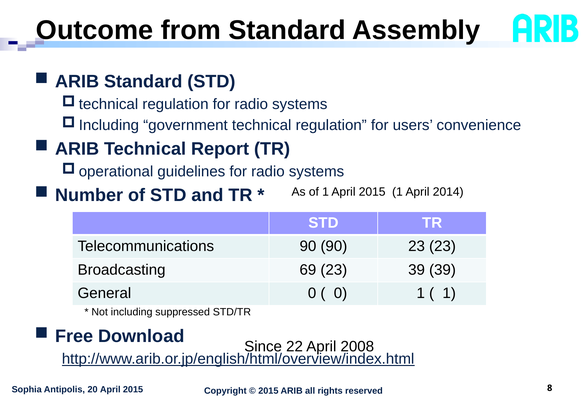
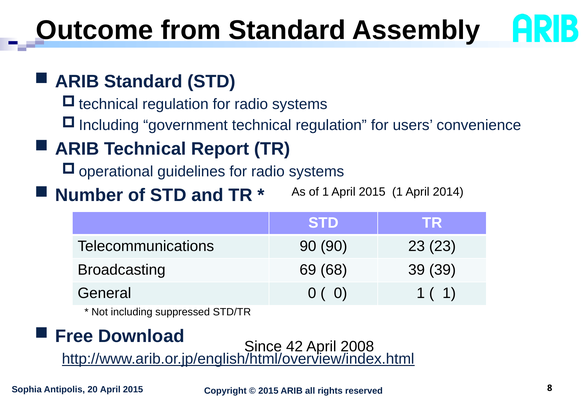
69 23: 23 -> 68
22: 22 -> 42
